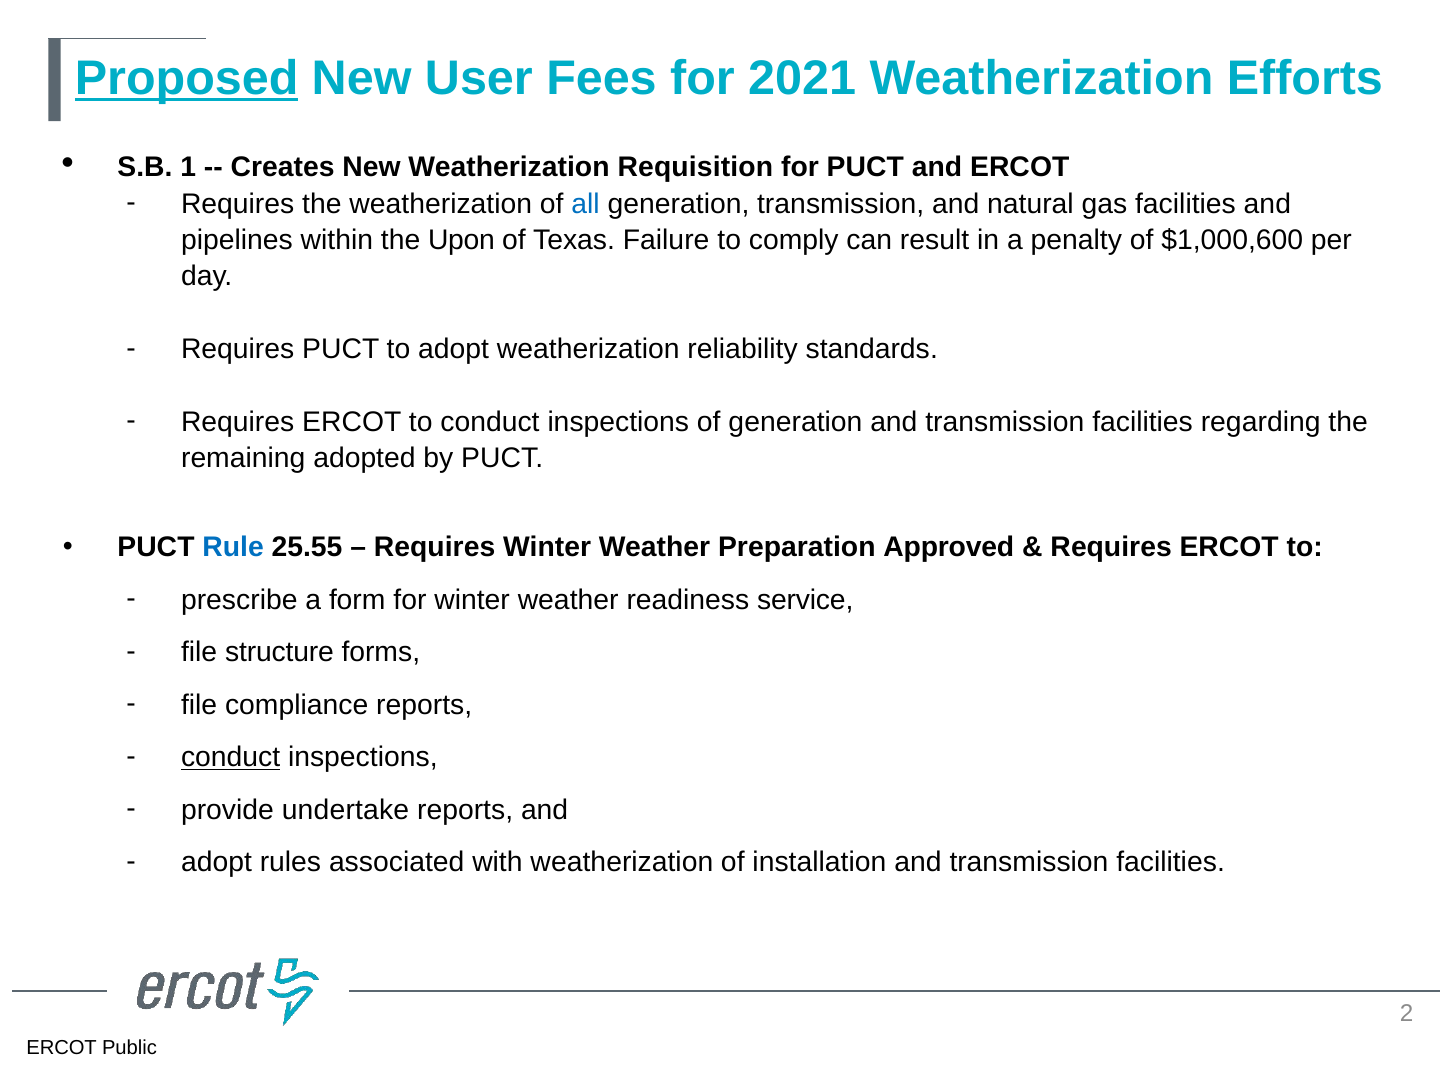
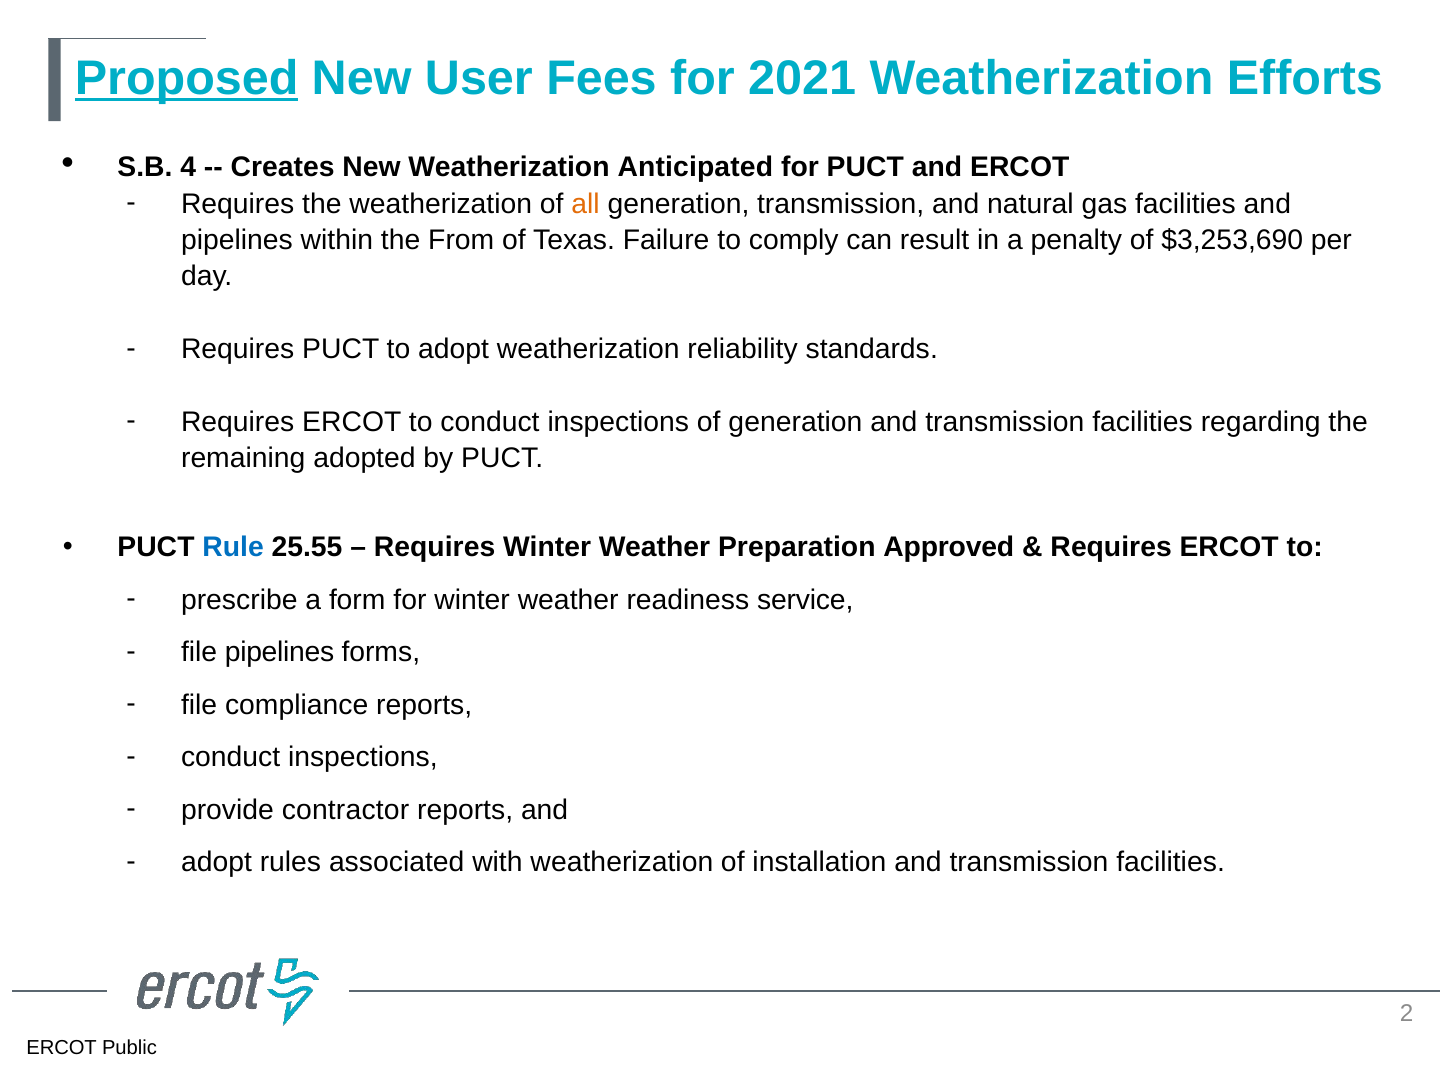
1: 1 -> 4
Requisition: Requisition -> Anticipated
all colour: blue -> orange
Upon: Upon -> From
$1,000,600: $1,000,600 -> $3,253,690
file structure: structure -> pipelines
conduct at (231, 757) underline: present -> none
undertake: undertake -> contractor
